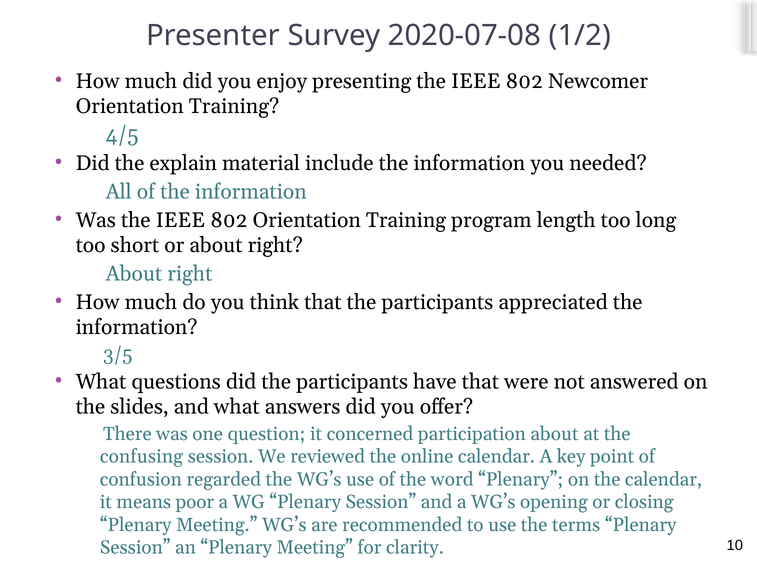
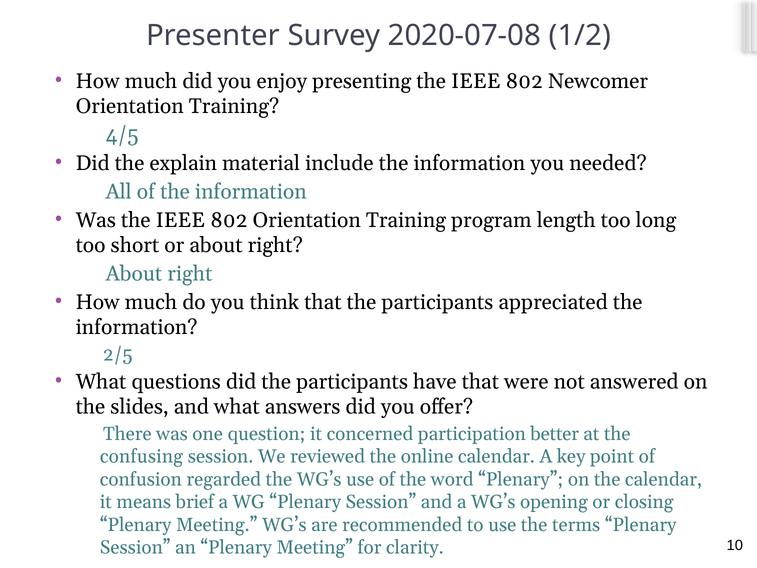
3/5: 3/5 -> 2/5
participation about: about -> better
poor: poor -> brief
